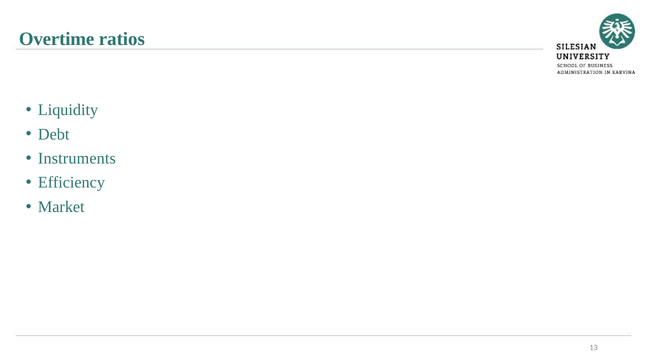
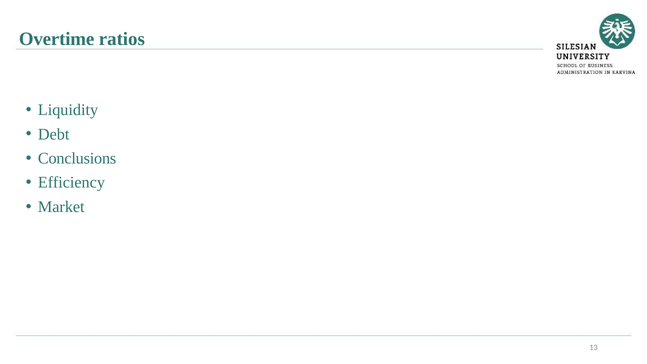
Instruments: Instruments -> Conclusions
